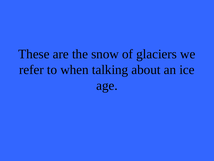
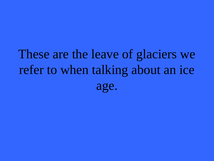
snow: snow -> leave
